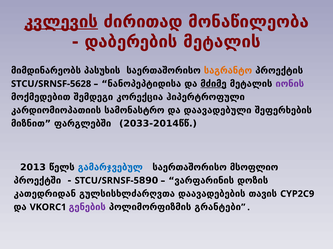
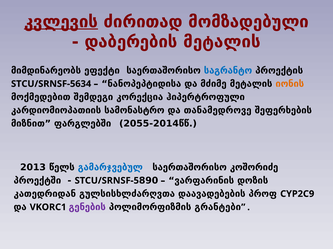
მონაწილეობა: მონაწილეობა -> მომზადებული
პასუხის: პასუხის -> ეფექტი
საგრანტო colour: orange -> blue
STCU/SRNSF-5628: STCU/SRNSF-5628 -> STCU/SRNSF-5634
მძიმე underline: present -> none
იონის colour: purple -> orange
დაავადებული: დაავადებული -> თანამედროვე
2033-2014წწ: 2033-2014წწ -> 2055-2014წწ
მსოფლიო: მსოფლიო -> კოშორიძე
თავის: თავის -> პროფ
